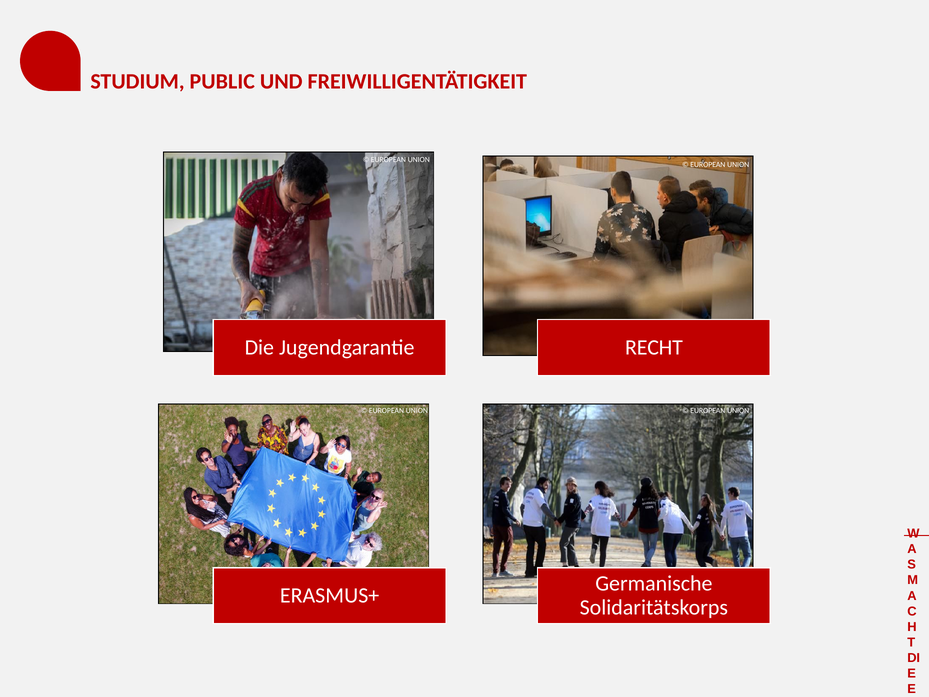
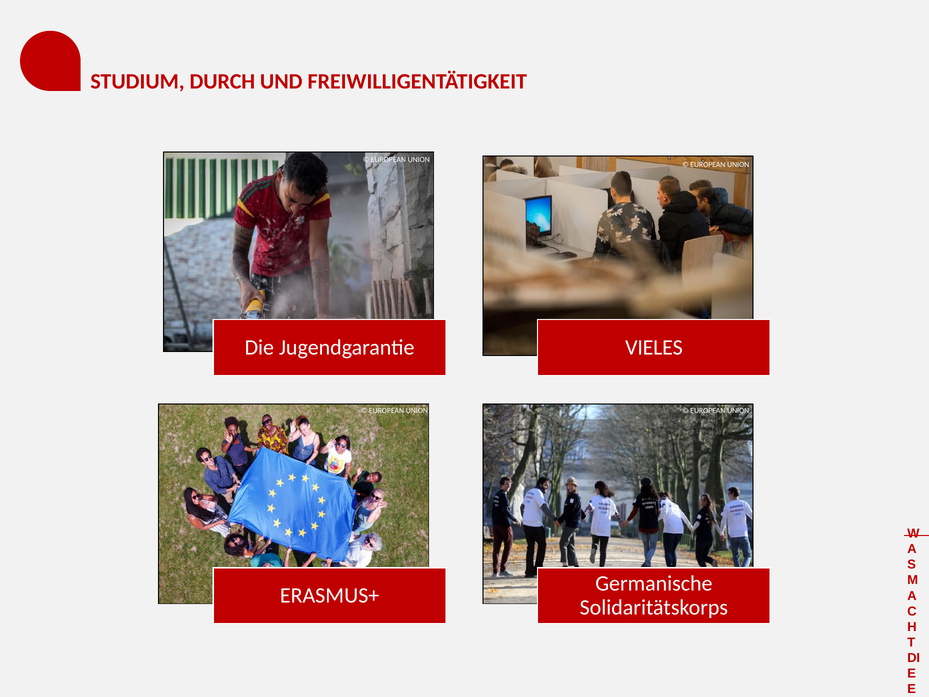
PUBLIC: PUBLIC -> DURCH
RECHT: RECHT -> VIELES
